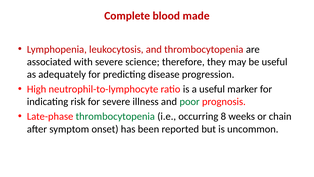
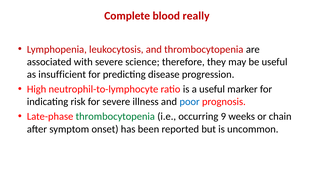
made: made -> really
adequately: adequately -> insufficient
poor colour: green -> blue
8: 8 -> 9
